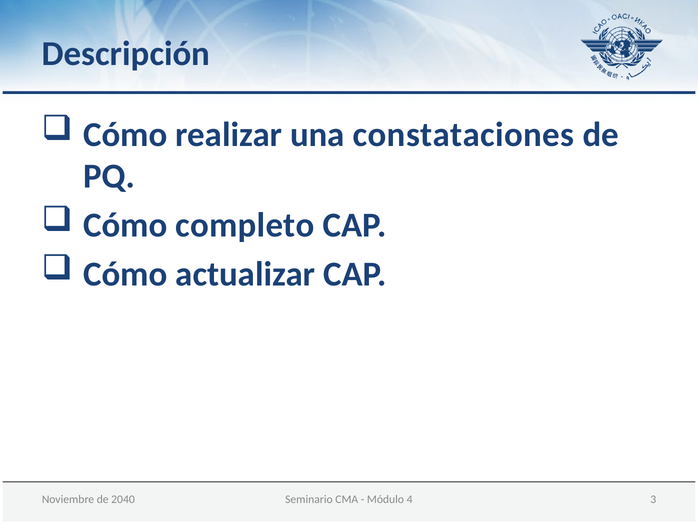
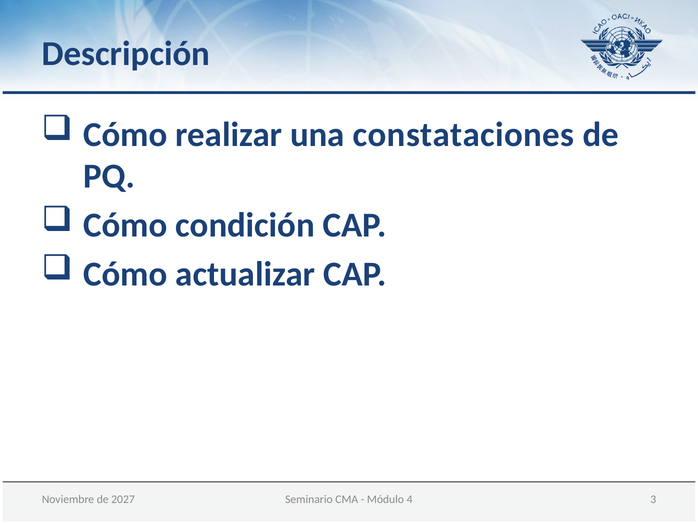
completo: completo -> condición
2040: 2040 -> 2027
